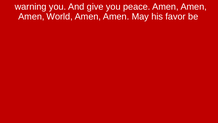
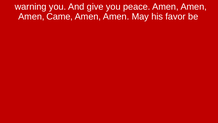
World: World -> Came
